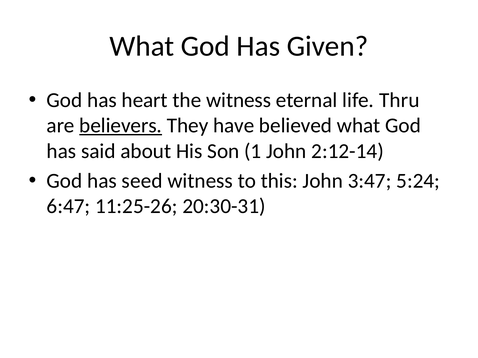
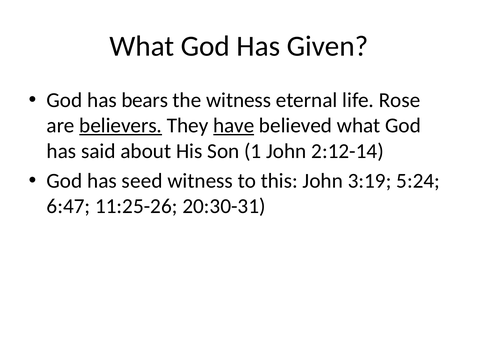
heart: heart -> bears
Thru: Thru -> Rose
have underline: none -> present
3:47: 3:47 -> 3:19
